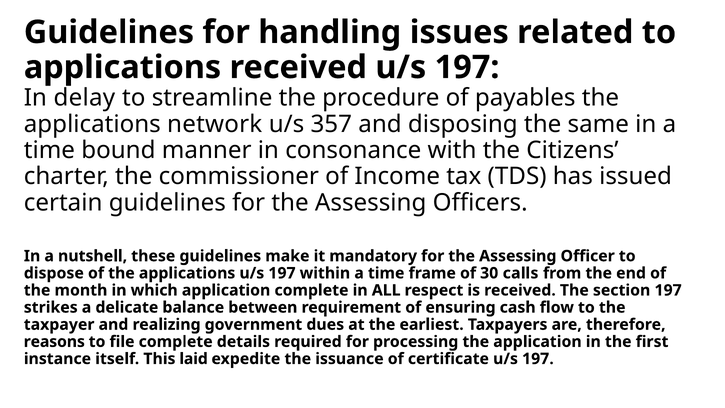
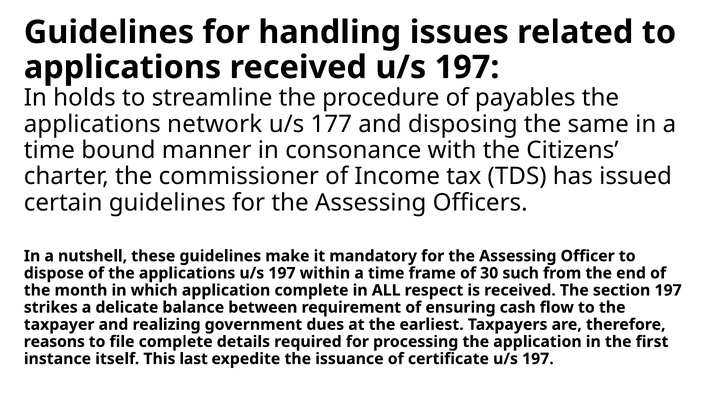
delay: delay -> holds
357: 357 -> 177
calls: calls -> such
laid: laid -> last
